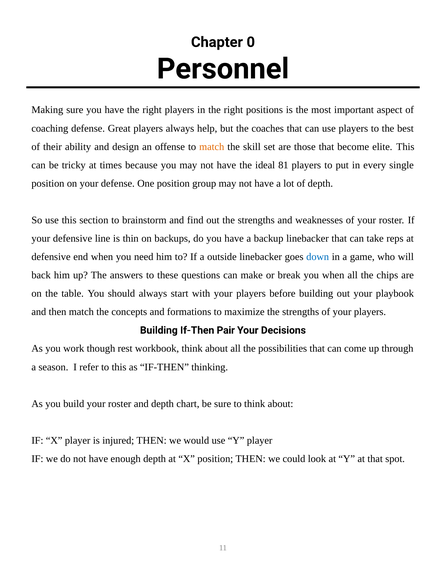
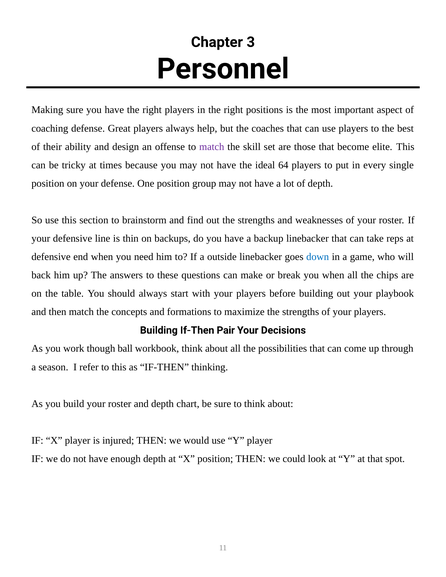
0: 0 -> 3
match at (212, 147) colour: orange -> purple
81: 81 -> 64
rest: rest -> ball
